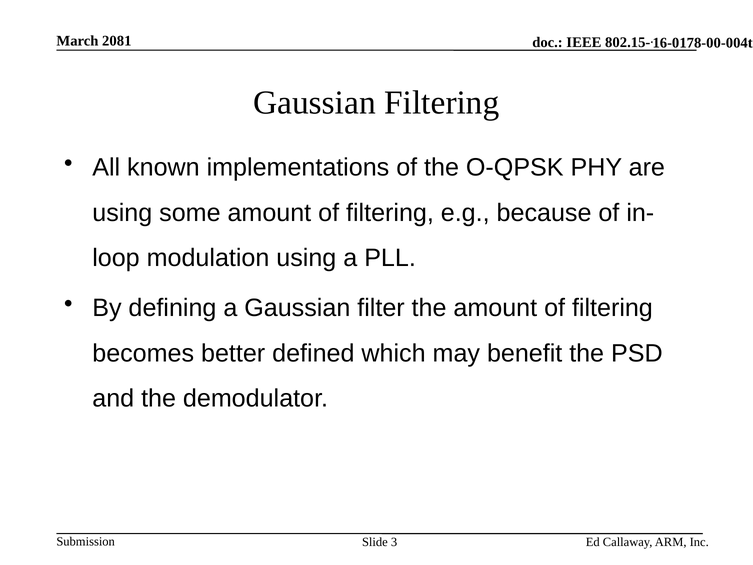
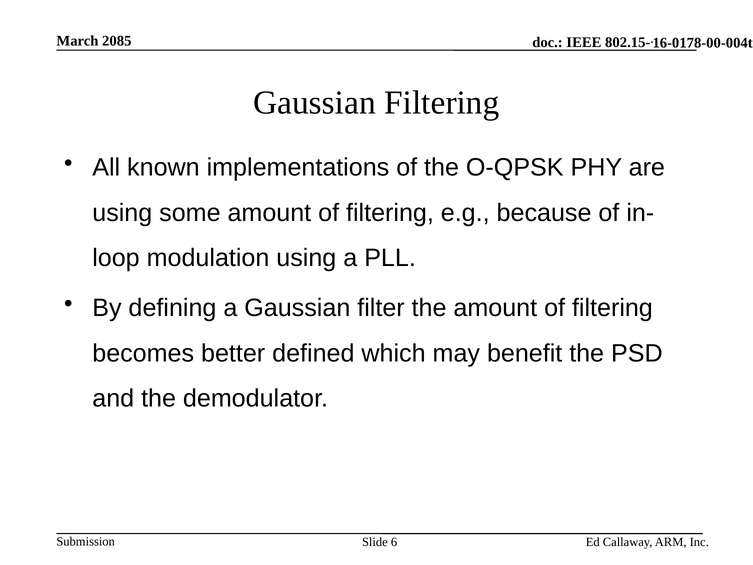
2081: 2081 -> 2085
3: 3 -> 6
